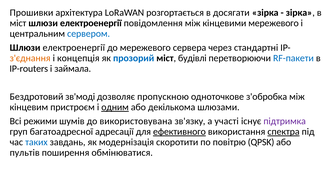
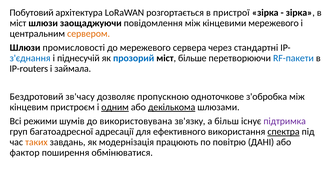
Прошивки: Прошивки -> Побутовий
досягати: досягати -> пристрої
електроенергії at (91, 23): електроенергії -> заощаджуючи
сервером colour: blue -> orange
електроенергії at (74, 48): електроенергії -> промисловості
з'єднання colour: orange -> blue
концепція: концепція -> піднесучій
будівлі: будівлі -> більше
зв'моді: зв'моді -> зв'часу
декількома underline: none -> present
участі: участі -> більш
ефективного underline: present -> none
таких colour: blue -> orange
скоротити: скоротити -> працюють
QPSK: QPSK -> ДАНІ
пультів: пультів -> фактор
